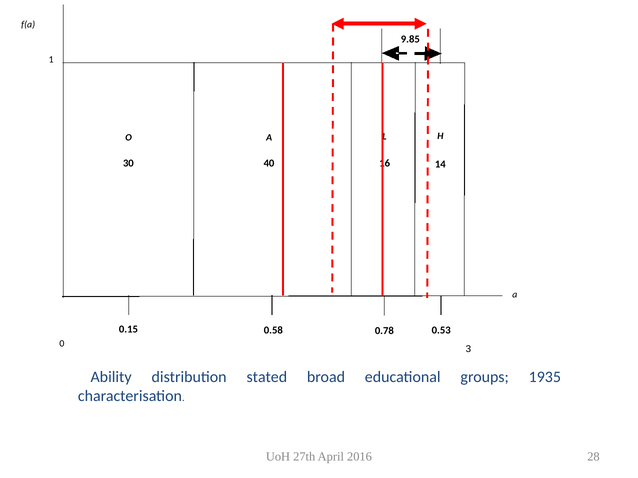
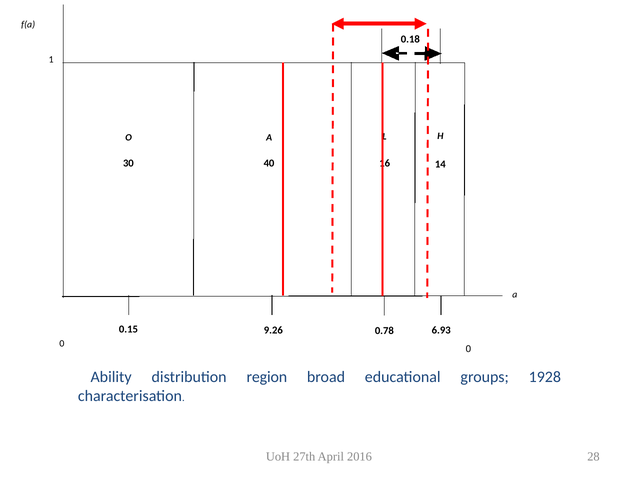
9.85: 9.85 -> 0.18
0.58: 0.58 -> 9.26
0.53: 0.53 -> 6.93
0 3: 3 -> 0
stated: stated -> region
1935: 1935 -> 1928
